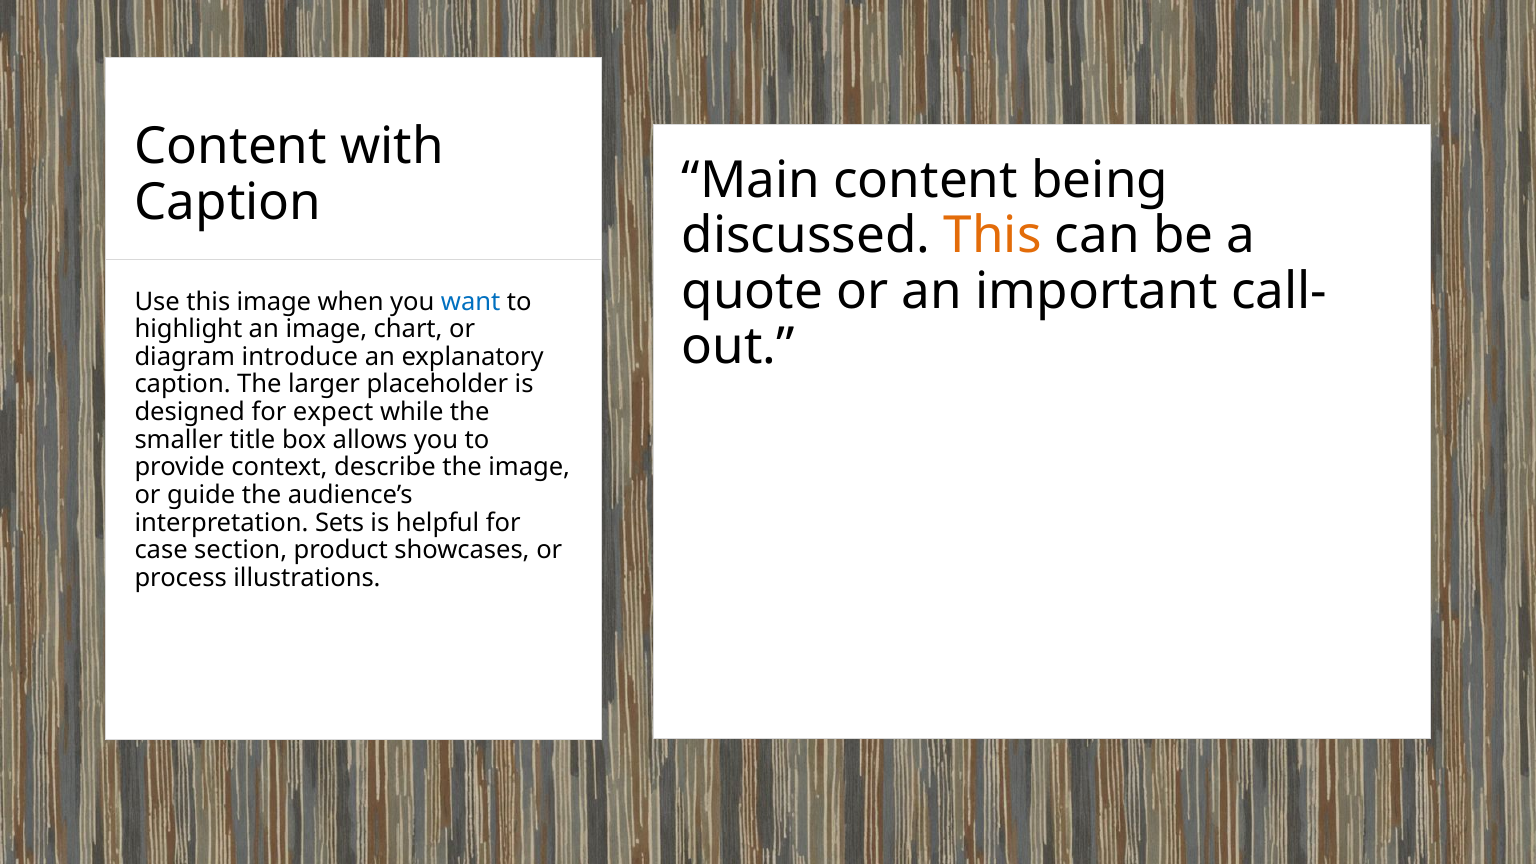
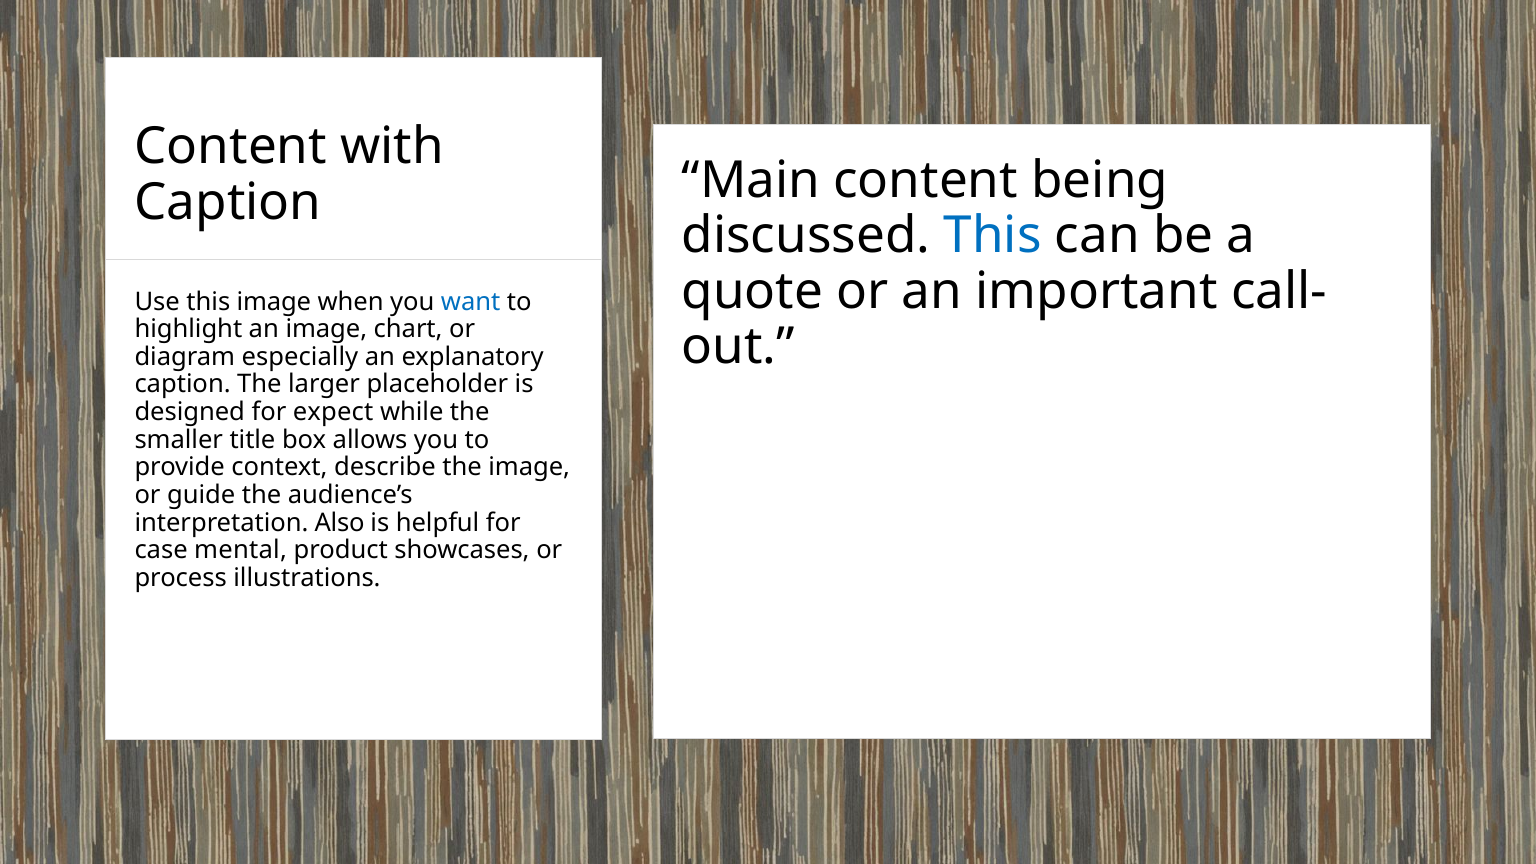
This at (993, 236) colour: orange -> blue
introduce: introduce -> especially
Sets: Sets -> Also
section: section -> mental
